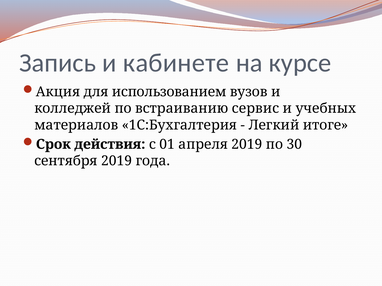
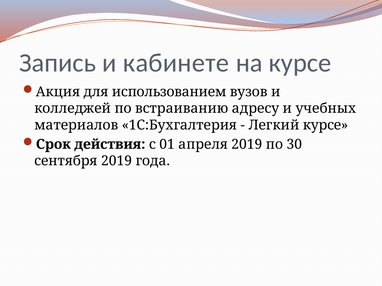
сервис: сервис -> адресу
Легкий итоге: итоге -> курсе
